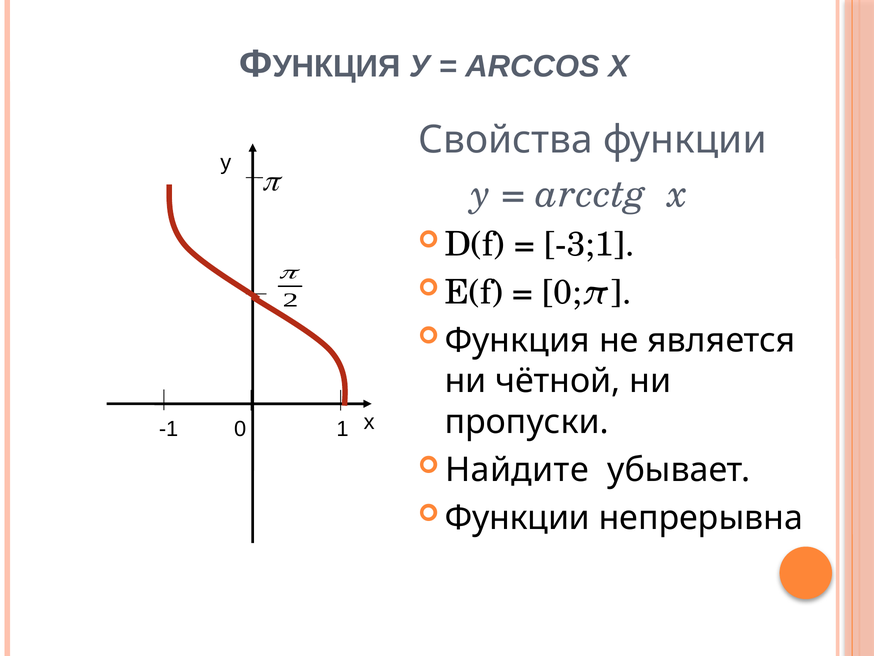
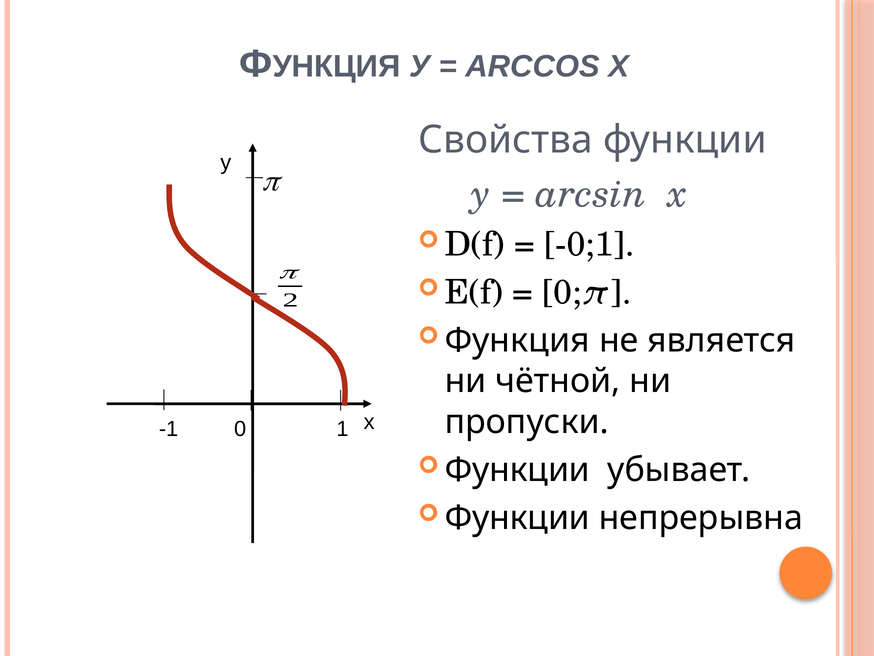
arcctg: arcctg -> arcsin
-3;1: -3;1 -> -0;1
Найдите at (517, 470): Найдите -> Функции
